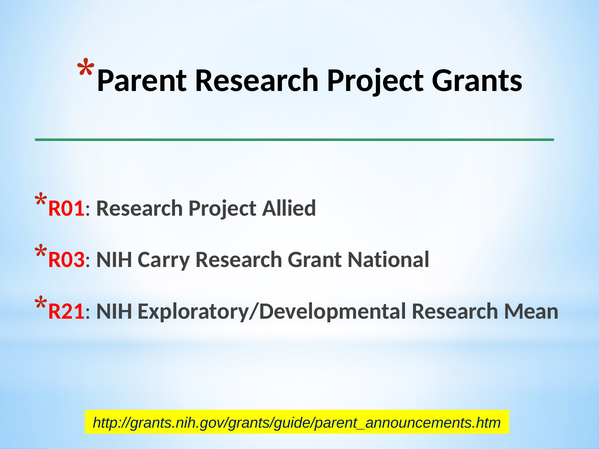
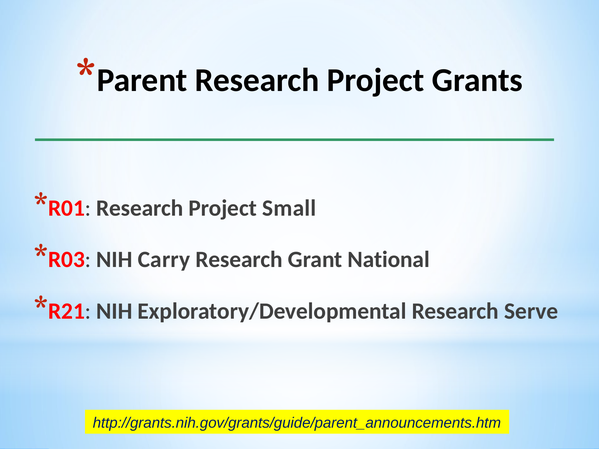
Allied: Allied -> Small
Mean: Mean -> Serve
